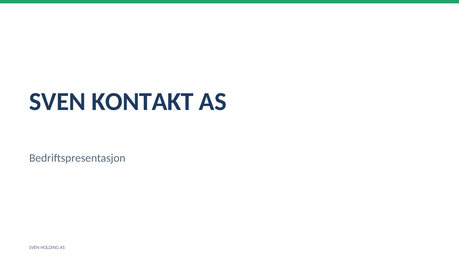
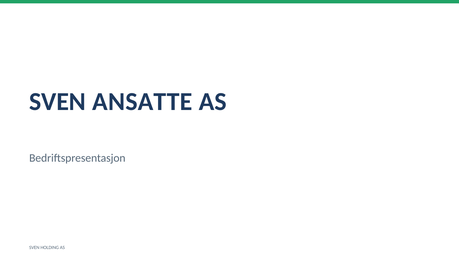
KONTAKT: KONTAKT -> ANSATTE
